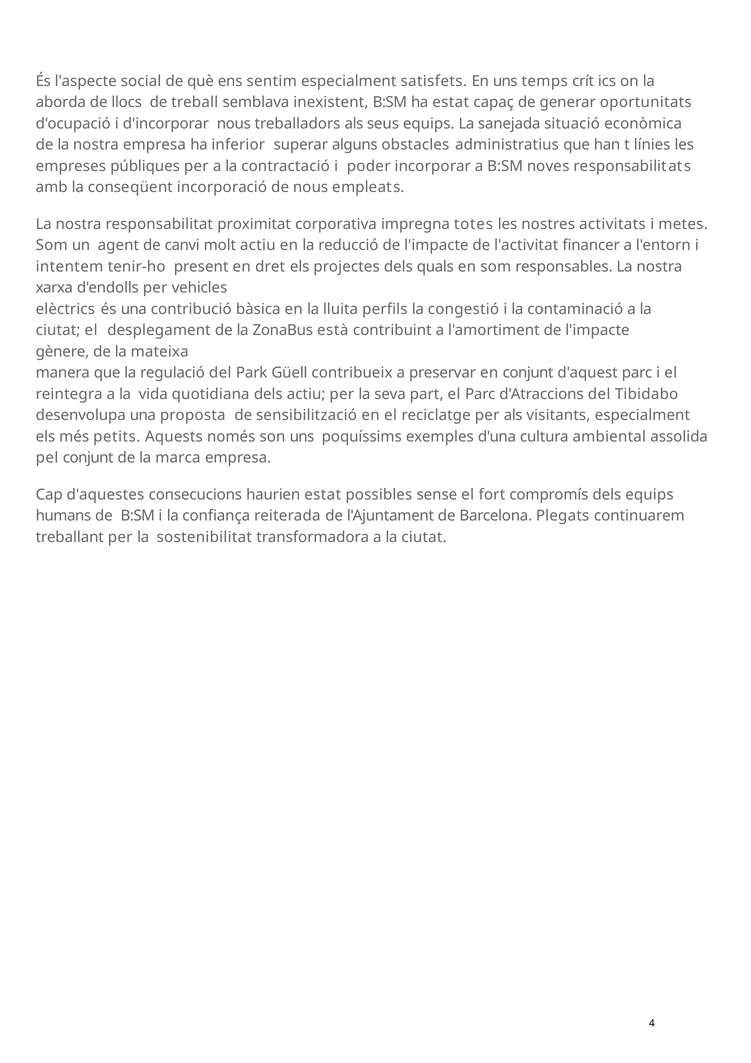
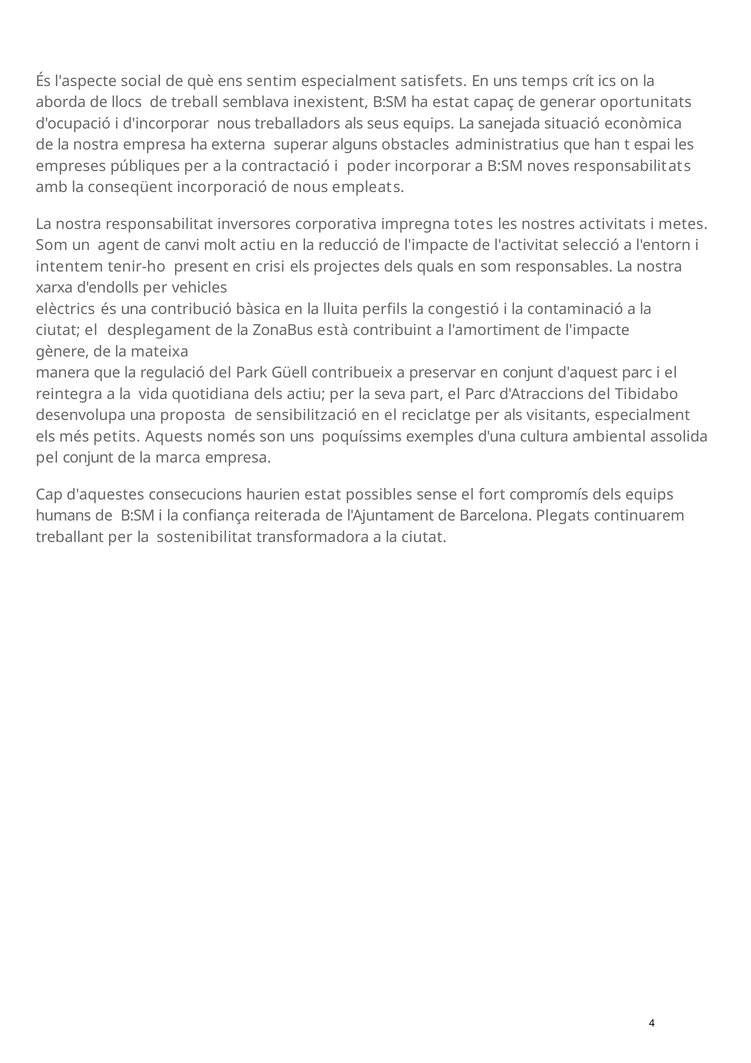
inferior: inferior -> externa
línies: línies -> espai
proximitat: proximitat -> inversores
financer: financer -> selecció
dret: dret -> crisi
